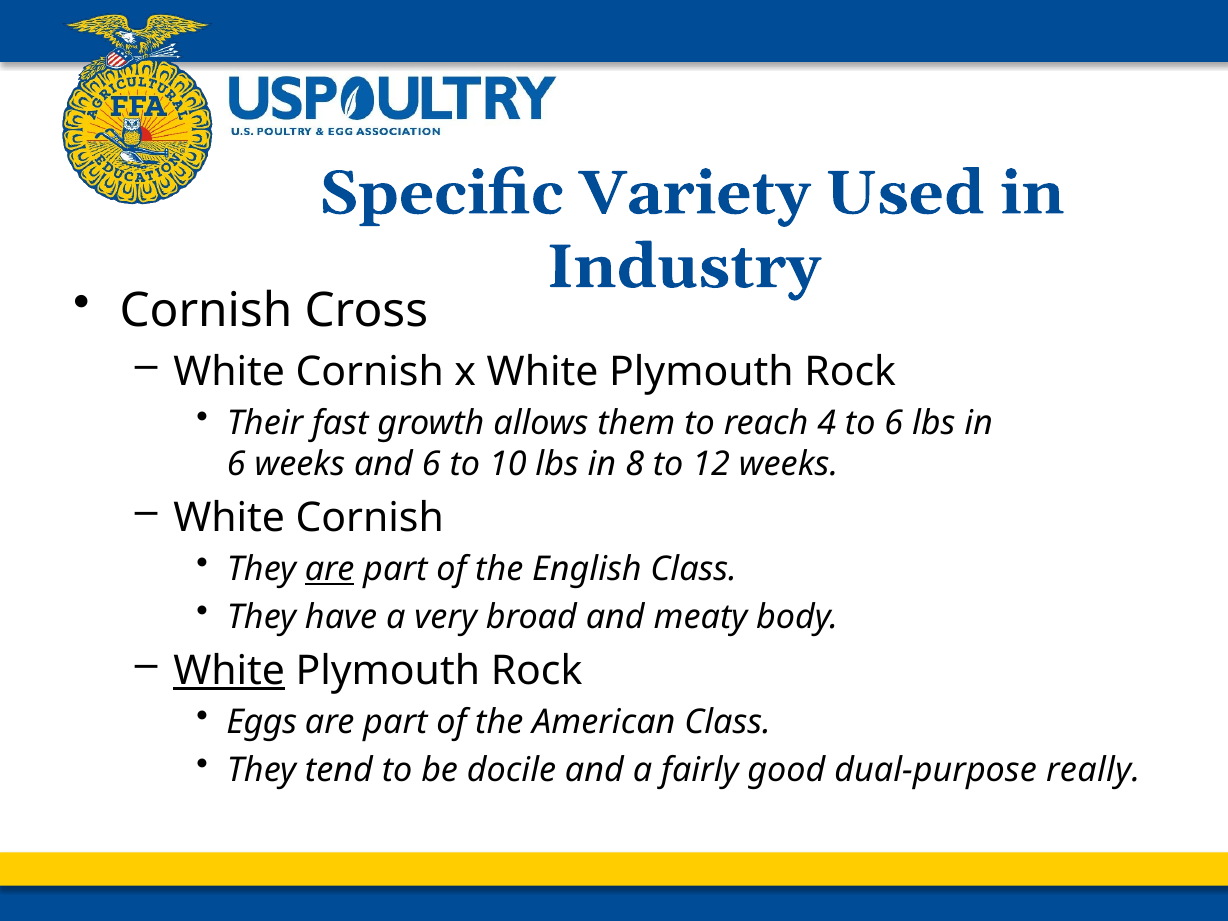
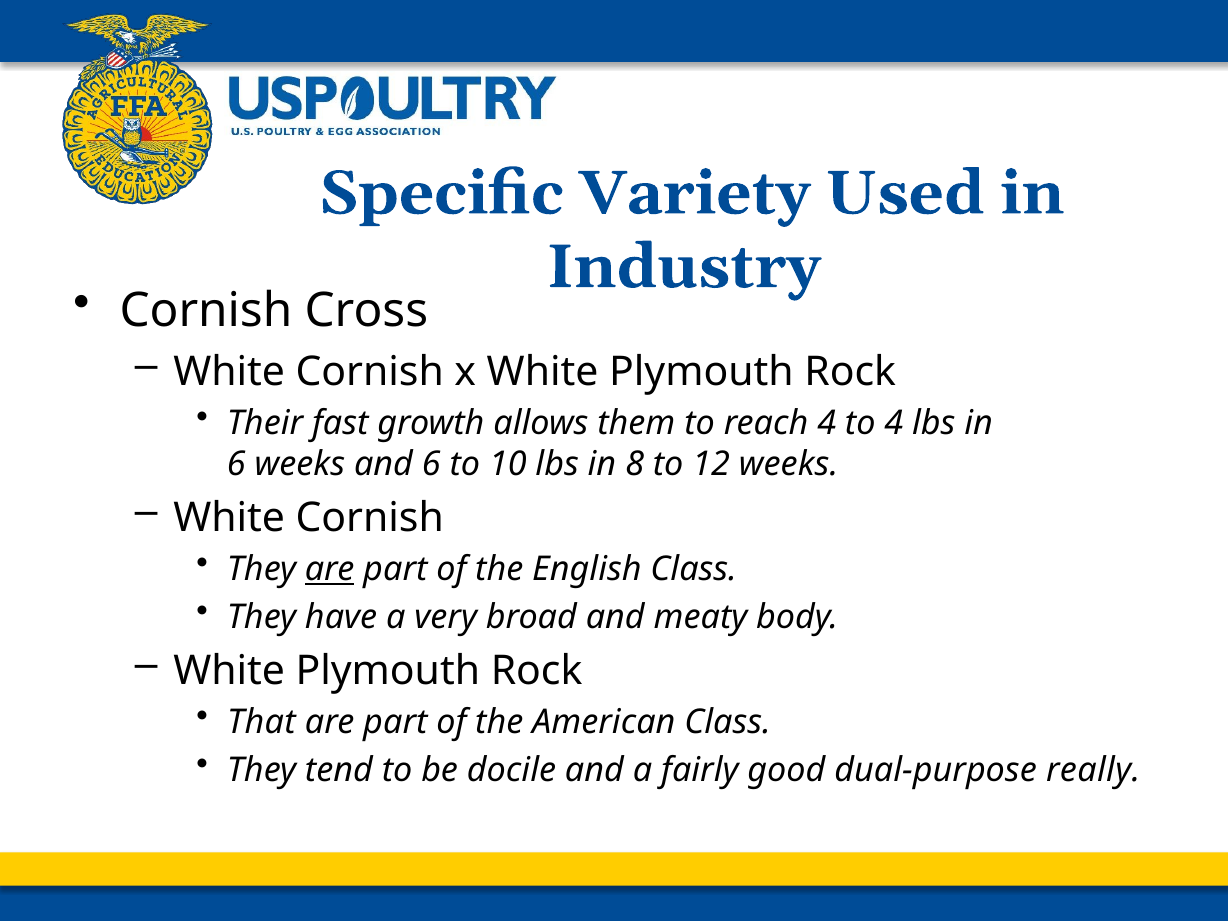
to 6: 6 -> 4
White at (229, 671) underline: present -> none
Eggs: Eggs -> That
